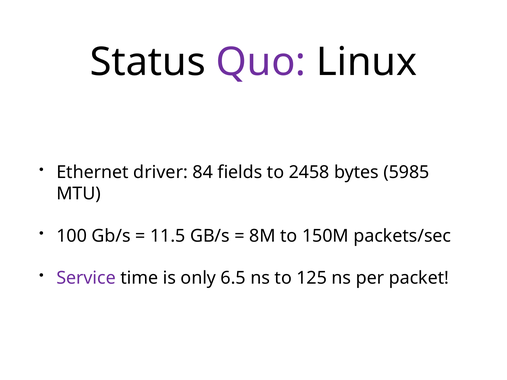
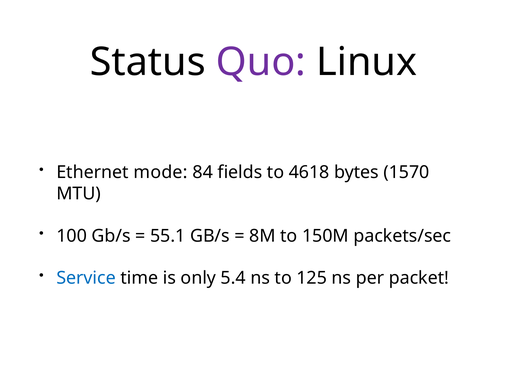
driver: driver -> mode
2458: 2458 -> 4618
5985: 5985 -> 1570
11.5: 11.5 -> 55.1
Service colour: purple -> blue
6.5: 6.5 -> 5.4
